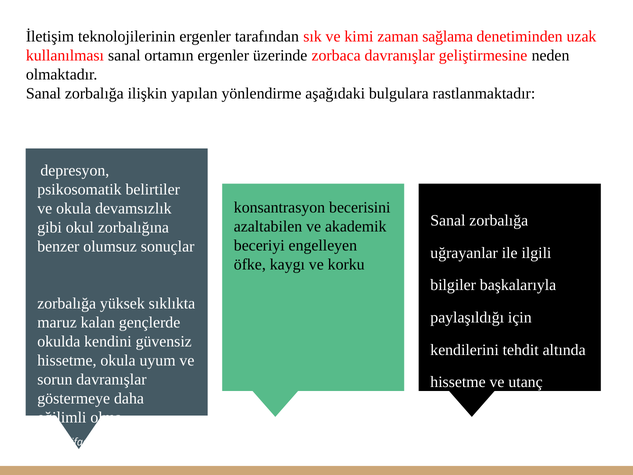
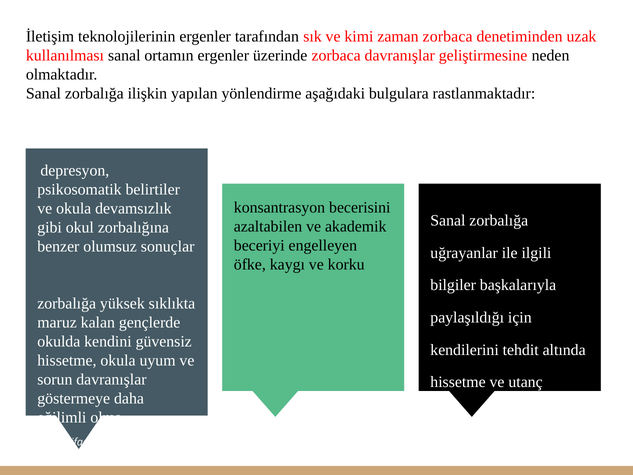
zaman sağlama: sağlama -> zorbaca
